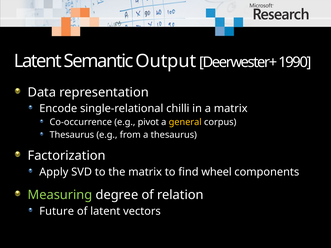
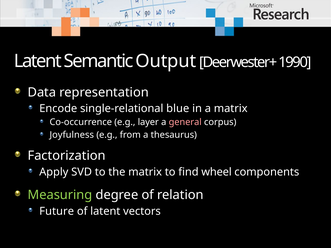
chilli: chilli -> blue
pivot: pivot -> layer
general colour: yellow -> pink
Thesaurus at (72, 135): Thesaurus -> Joyfulness
